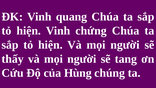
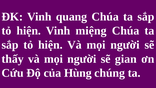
chứng: chứng -> miệng
tang: tang -> gian
